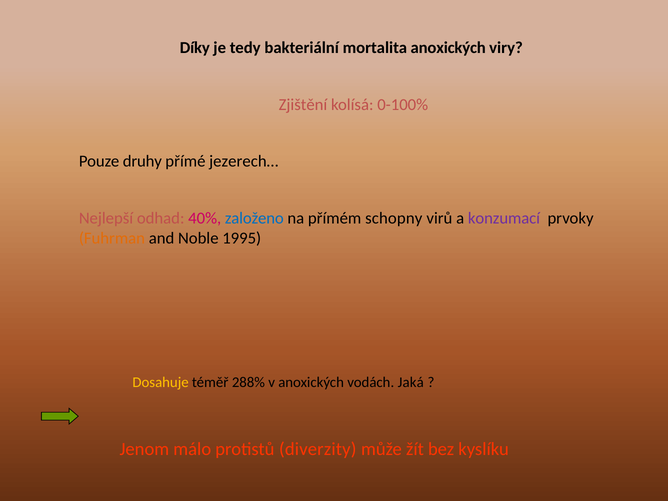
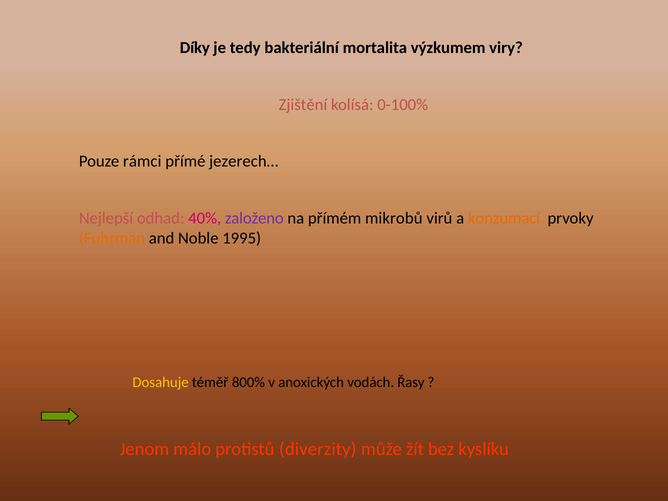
mortalita anoxických: anoxických -> výzkumem
druhy: druhy -> rámci
založeno colour: blue -> purple
schopny: schopny -> mikrobů
konzumací colour: purple -> orange
288%: 288% -> 800%
Jaká: Jaká -> Řasy
